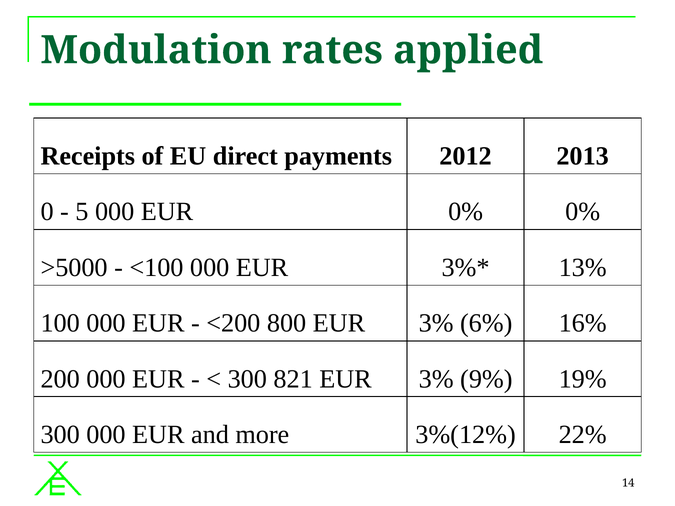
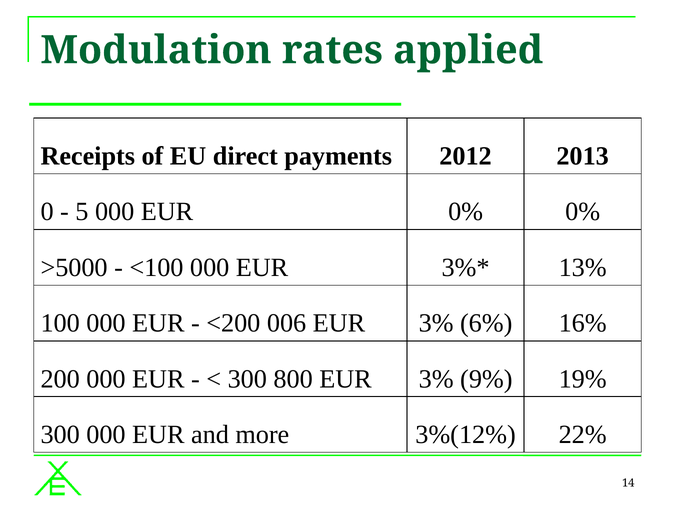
800: 800 -> 006
821: 821 -> 800
